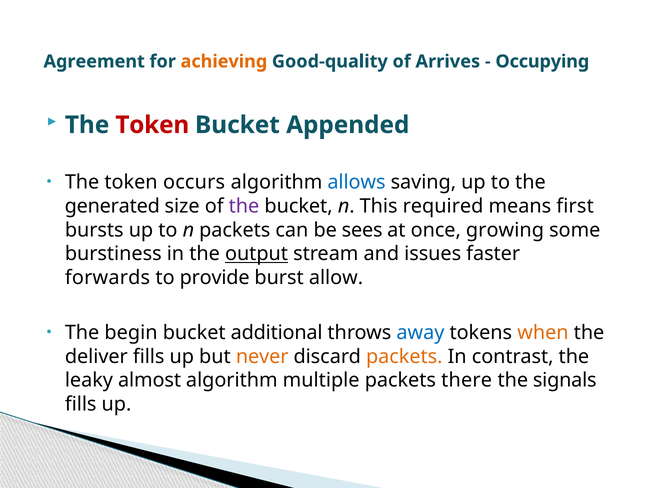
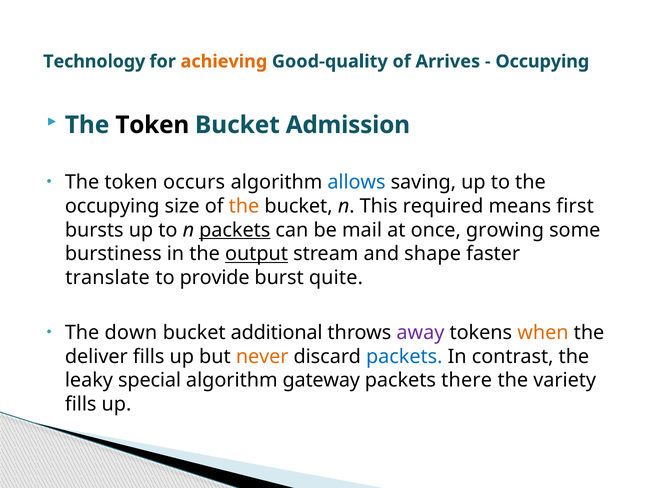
Agreement: Agreement -> Technology
Token at (152, 125) colour: red -> black
Appended: Appended -> Admission
generated at (112, 206): generated -> occupying
the at (244, 206) colour: purple -> orange
packets at (235, 230) underline: none -> present
sees: sees -> mail
issues: issues -> shape
forwards: forwards -> translate
allow: allow -> quite
begin: begin -> down
away colour: blue -> purple
packets at (404, 356) colour: orange -> blue
almost: almost -> special
multiple: multiple -> gateway
signals: signals -> variety
